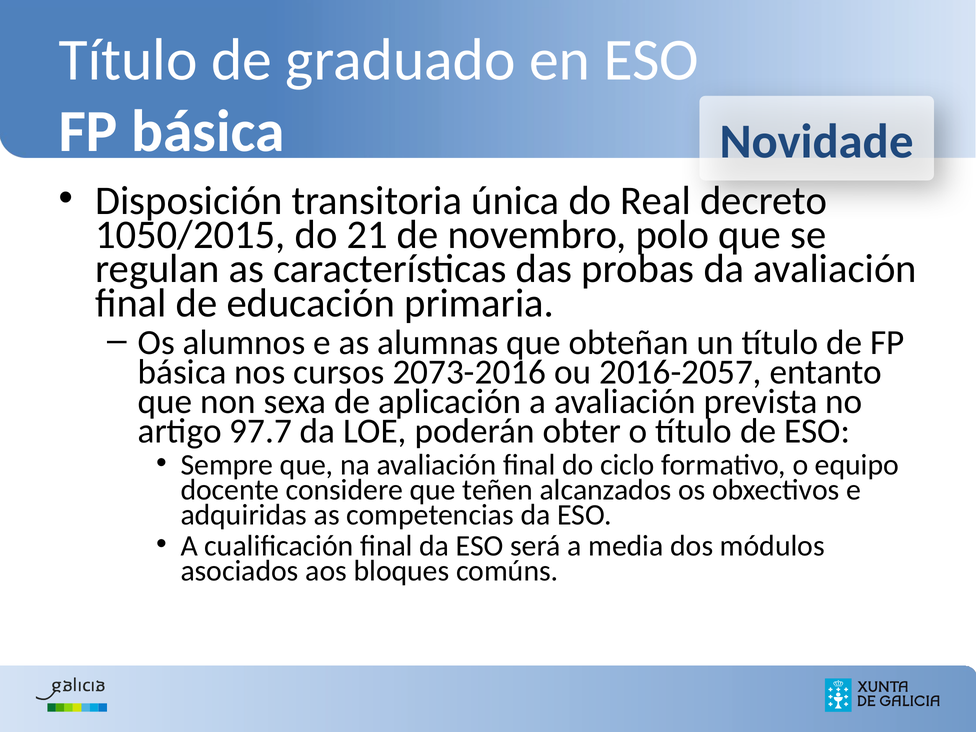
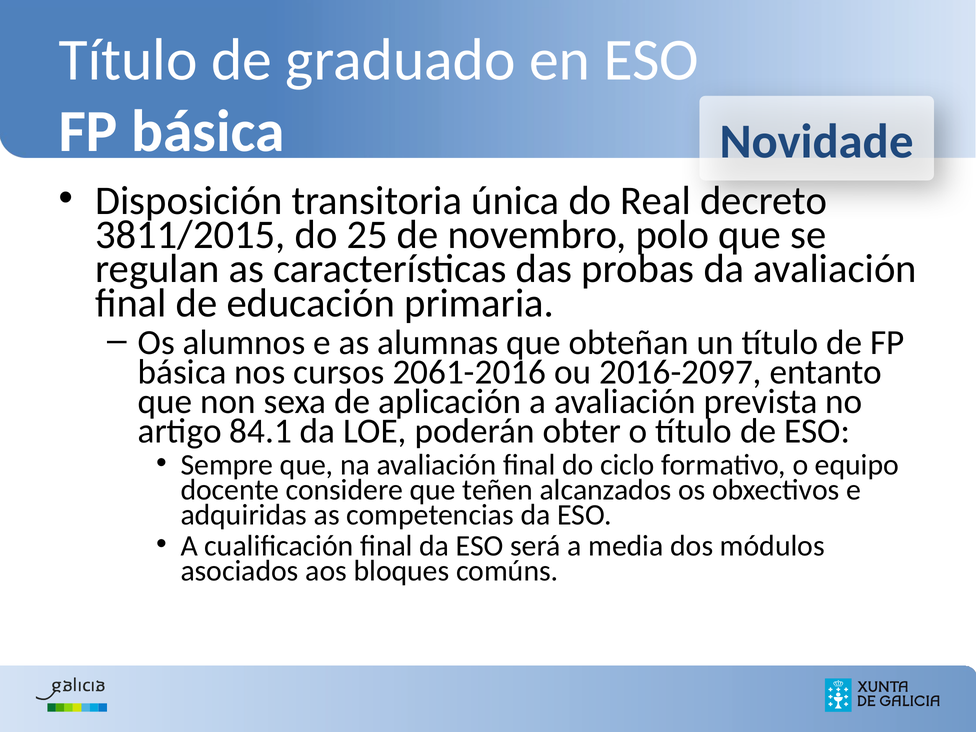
1050/2015: 1050/2015 -> 3811/2015
21: 21 -> 25
2073-2016: 2073-2016 -> 2061-2016
2016-2057: 2016-2057 -> 2016-2097
97.7: 97.7 -> 84.1
